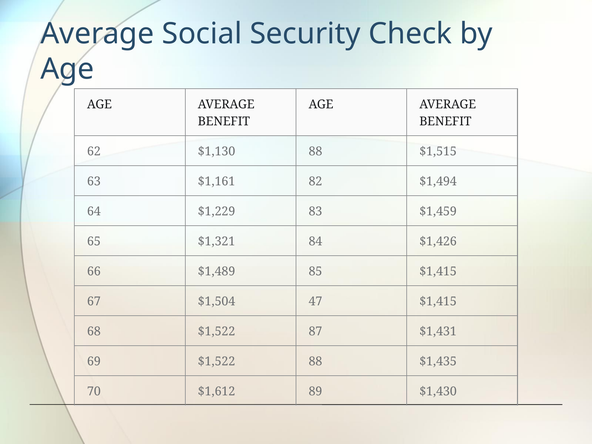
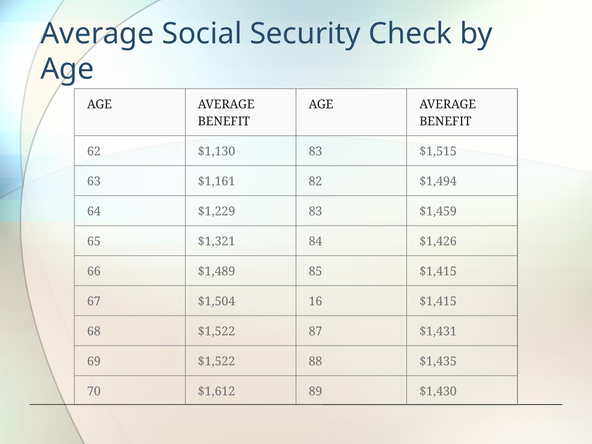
$1,130 88: 88 -> 83
47: 47 -> 16
